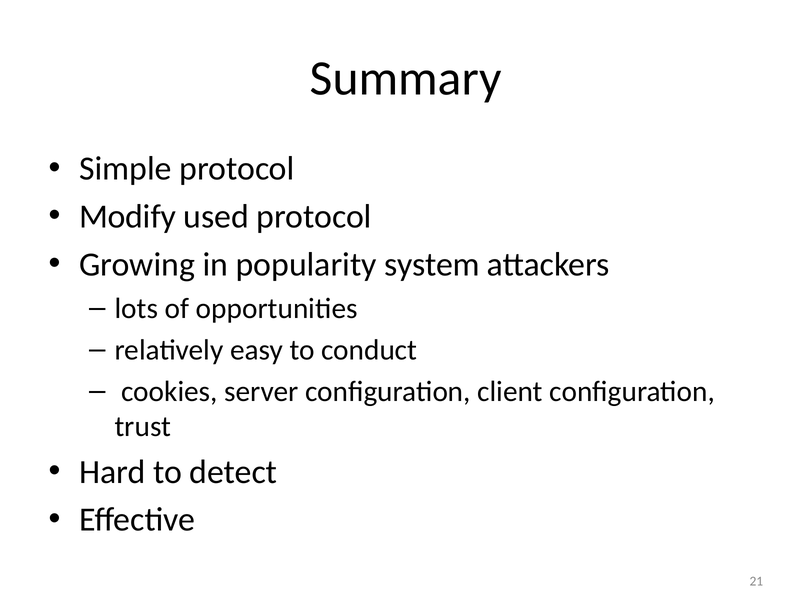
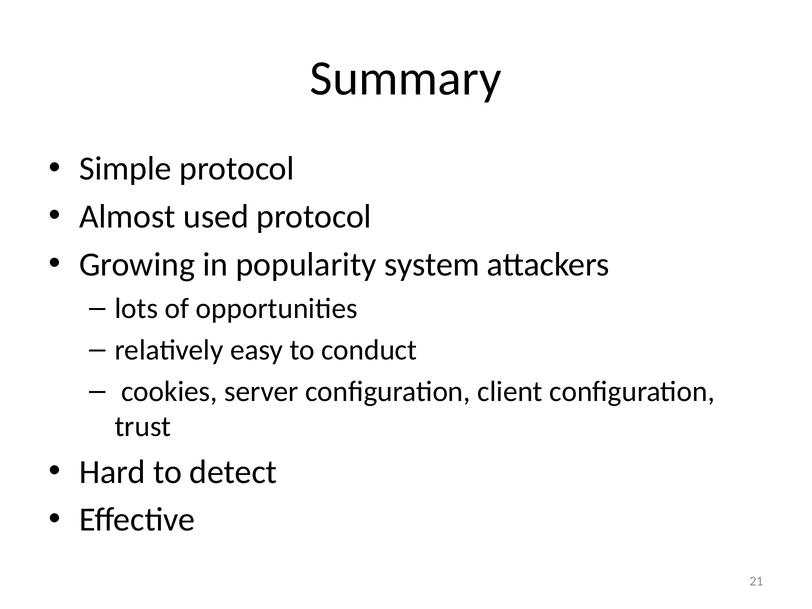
Modify: Modify -> Almost
